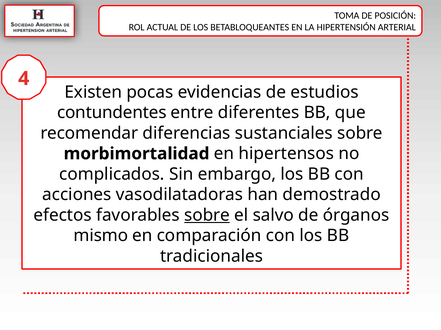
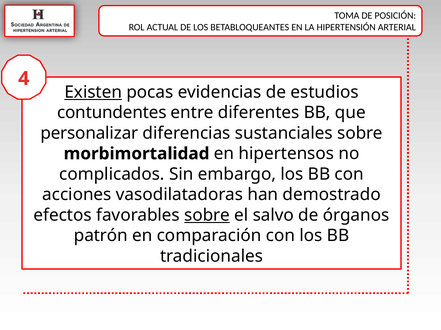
Existen underline: none -> present
recomendar: recomendar -> personalizar
mismo: mismo -> patrón
